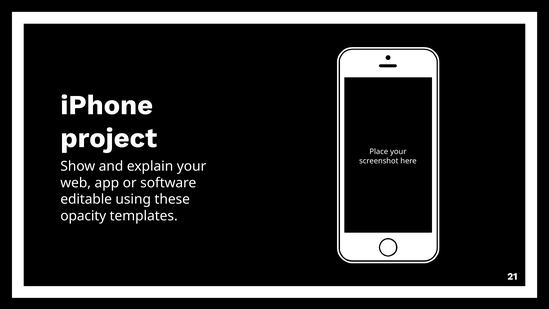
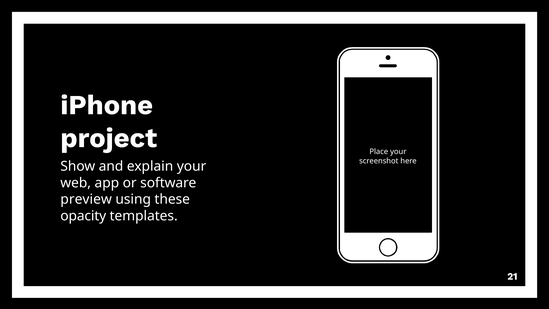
editable: editable -> preview
